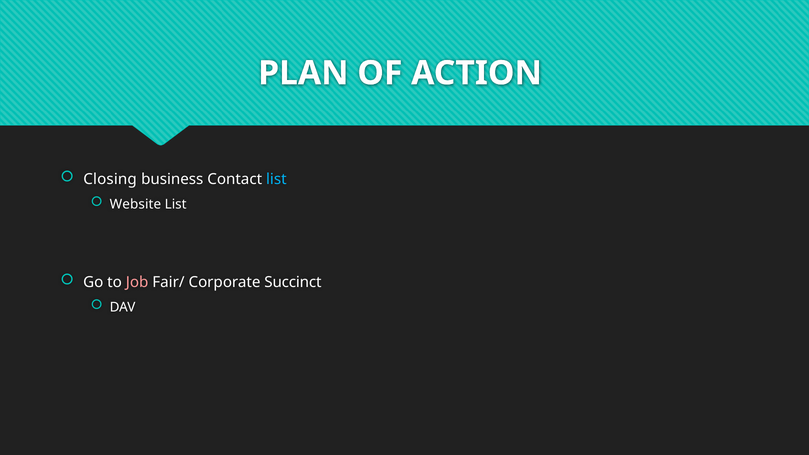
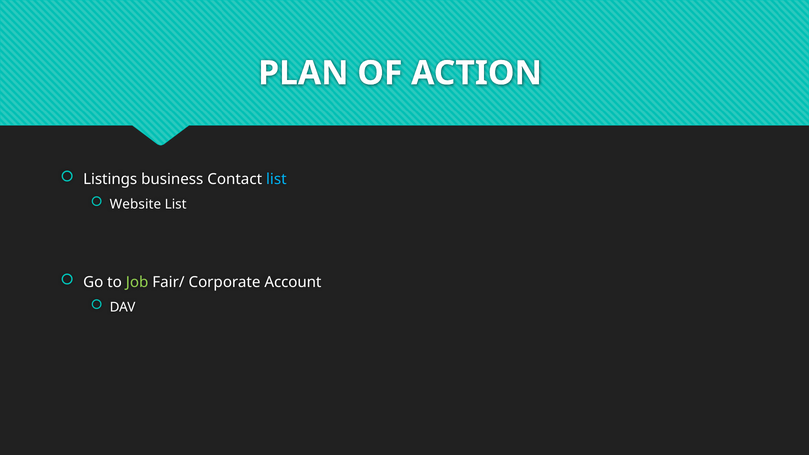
Closing: Closing -> Listings
Job colour: pink -> light green
Succinct: Succinct -> Account
